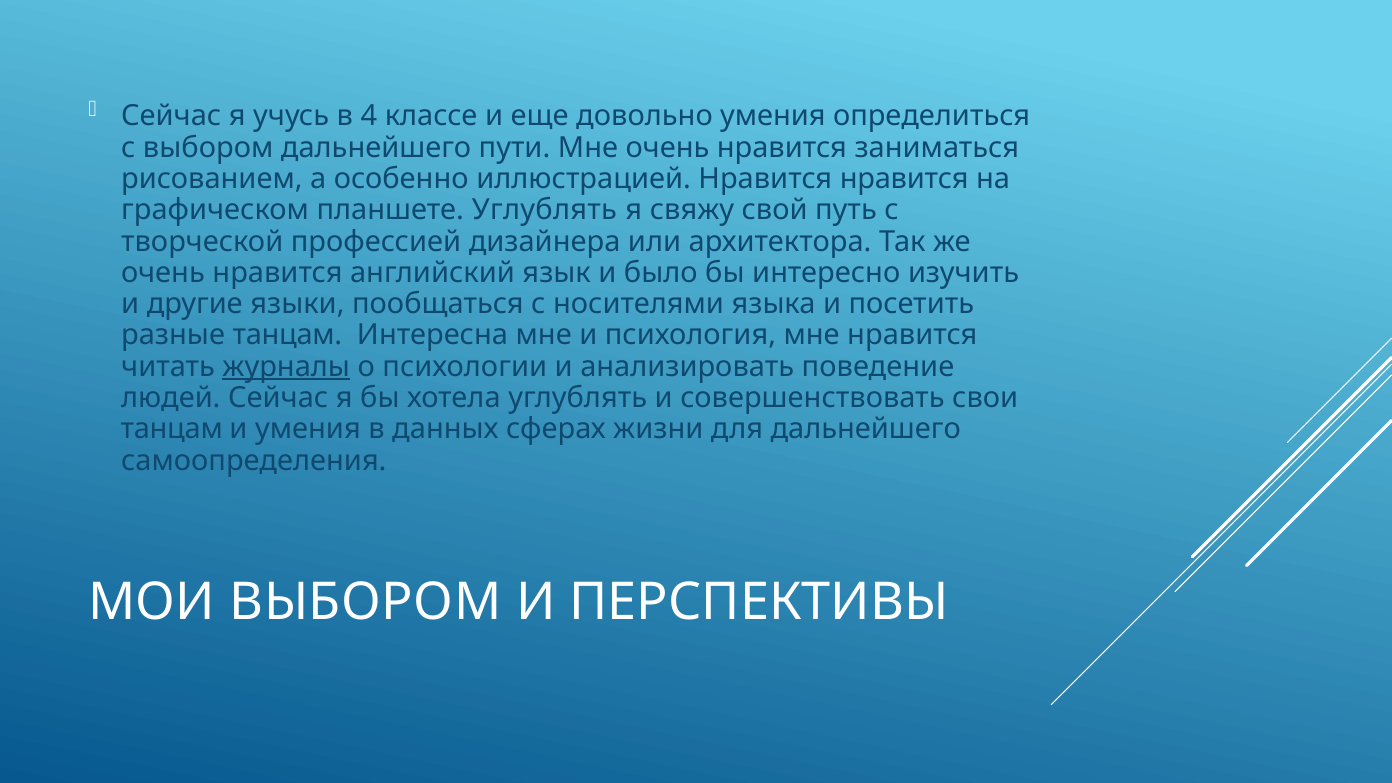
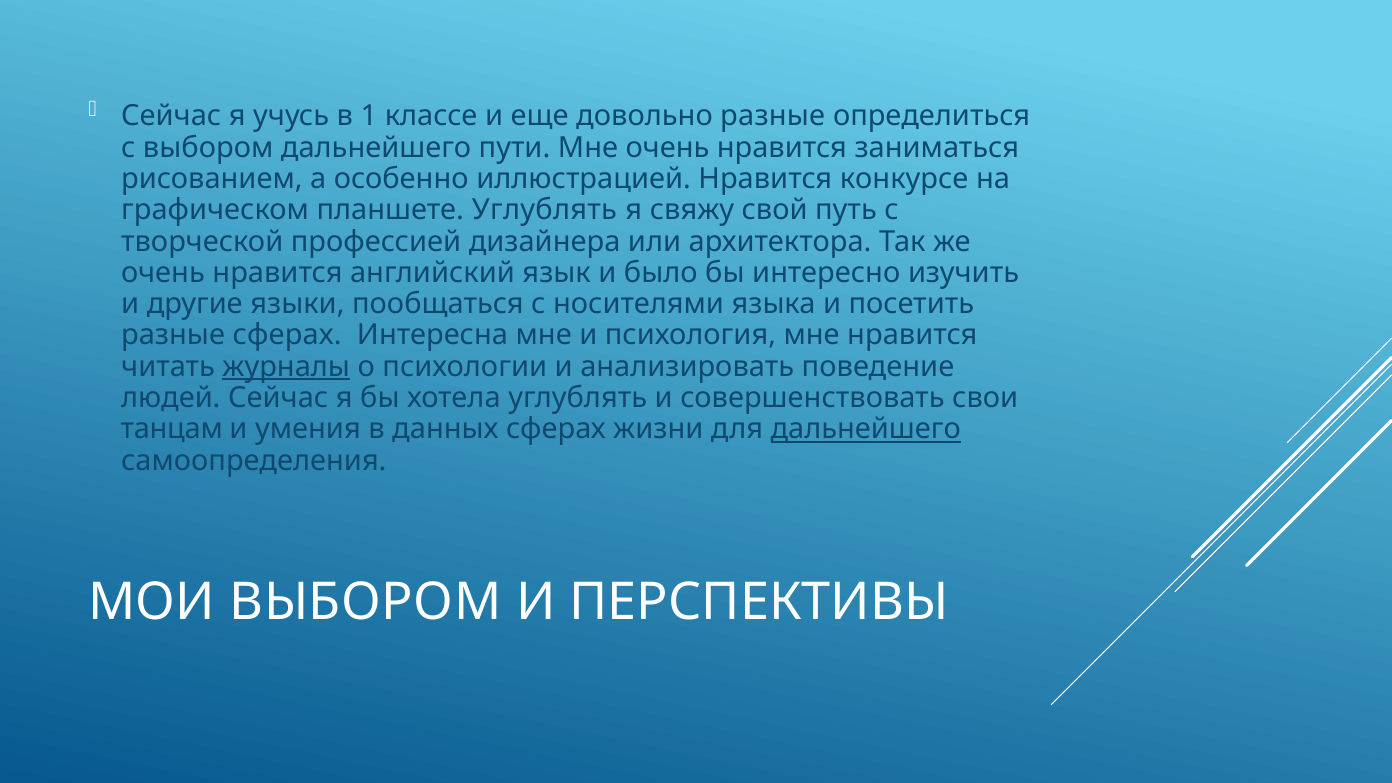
4: 4 -> 1
довольно умения: умения -> разные
Нравится нравится: нравится -> конкурсе
разные танцам: танцам -> сферах
дальнейшего at (866, 429) underline: none -> present
